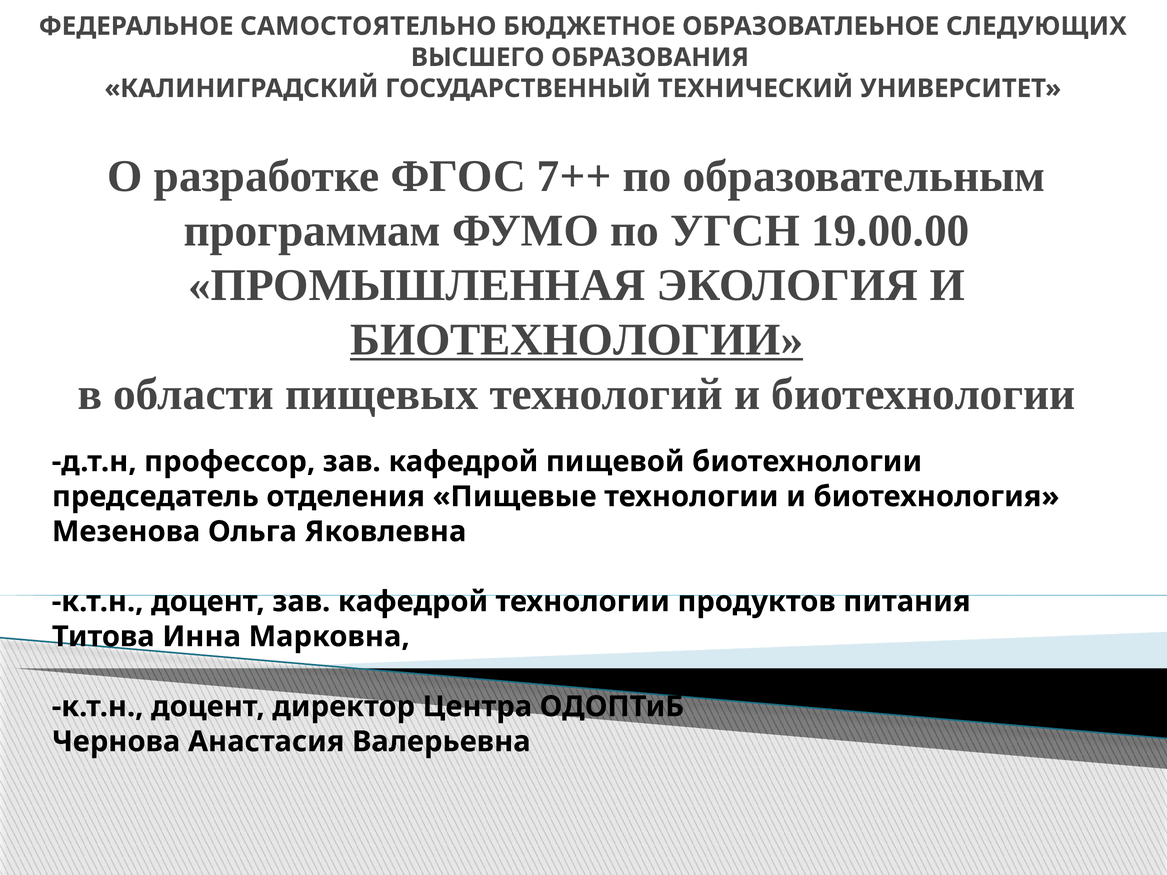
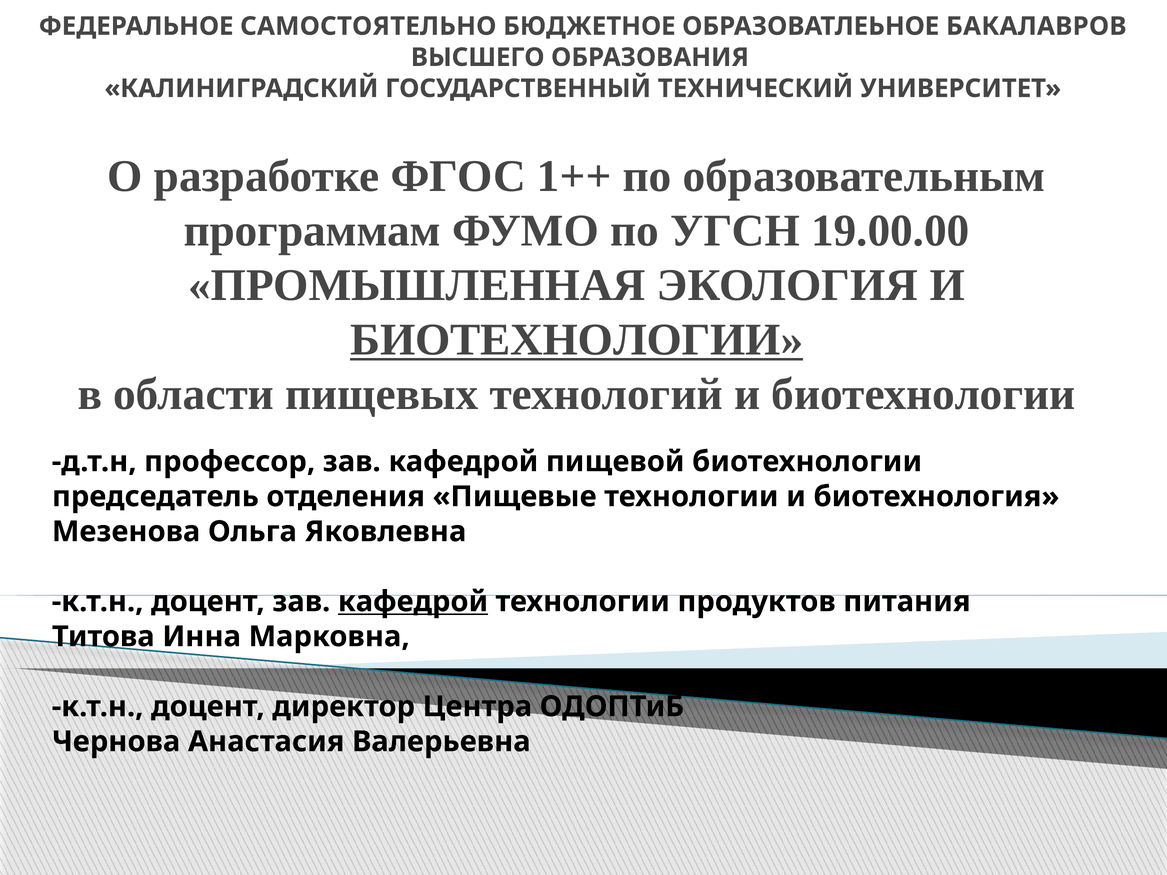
СЛЕДУЮЩИХ: СЛЕДУЮЩИХ -> БАКАЛАВРОВ
7++: 7++ -> 1++
кафедрой at (413, 602) underline: none -> present
